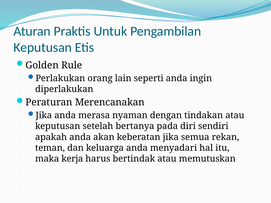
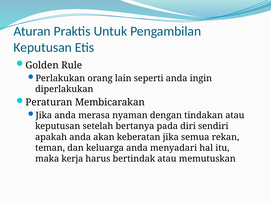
Merencanakan: Merencanakan -> Membicarakan
